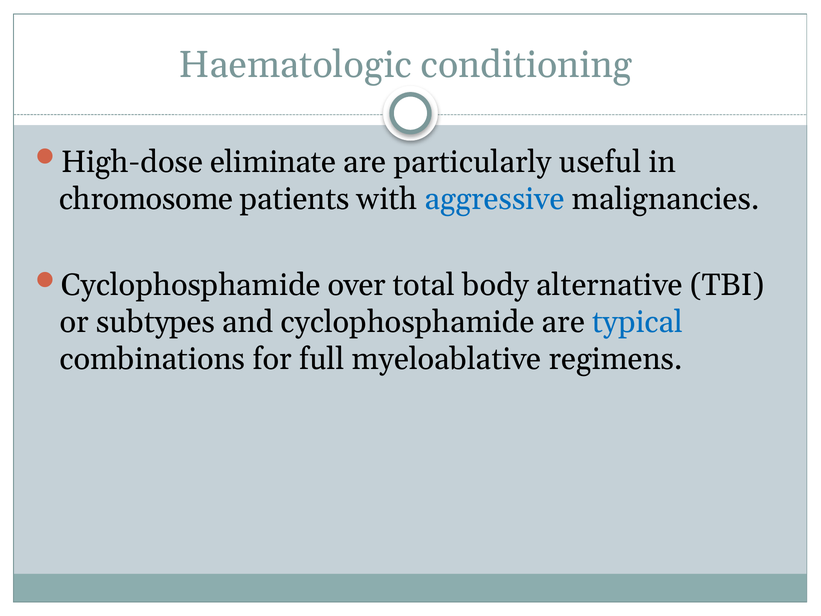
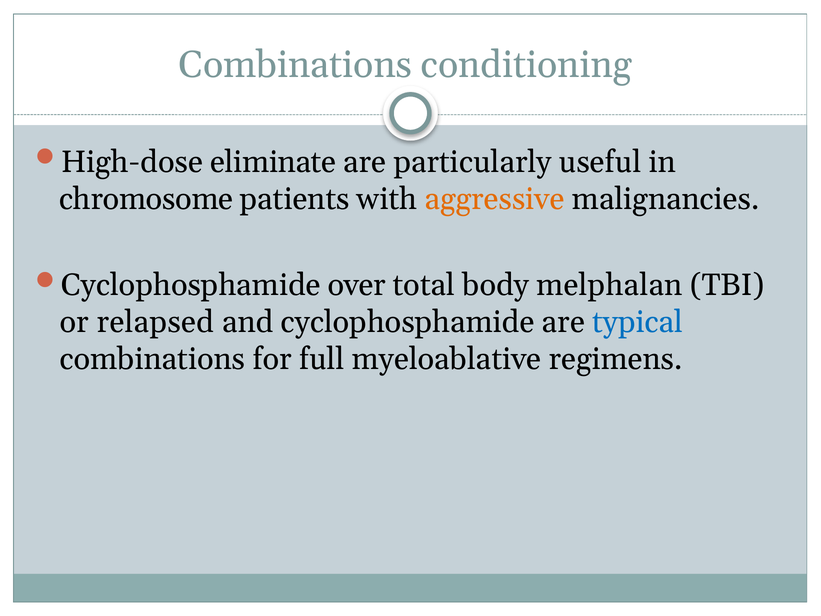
Haematologic at (295, 65): Haematologic -> Combinations
aggressive colour: blue -> orange
alternative: alternative -> melphalan
subtypes: subtypes -> relapsed
